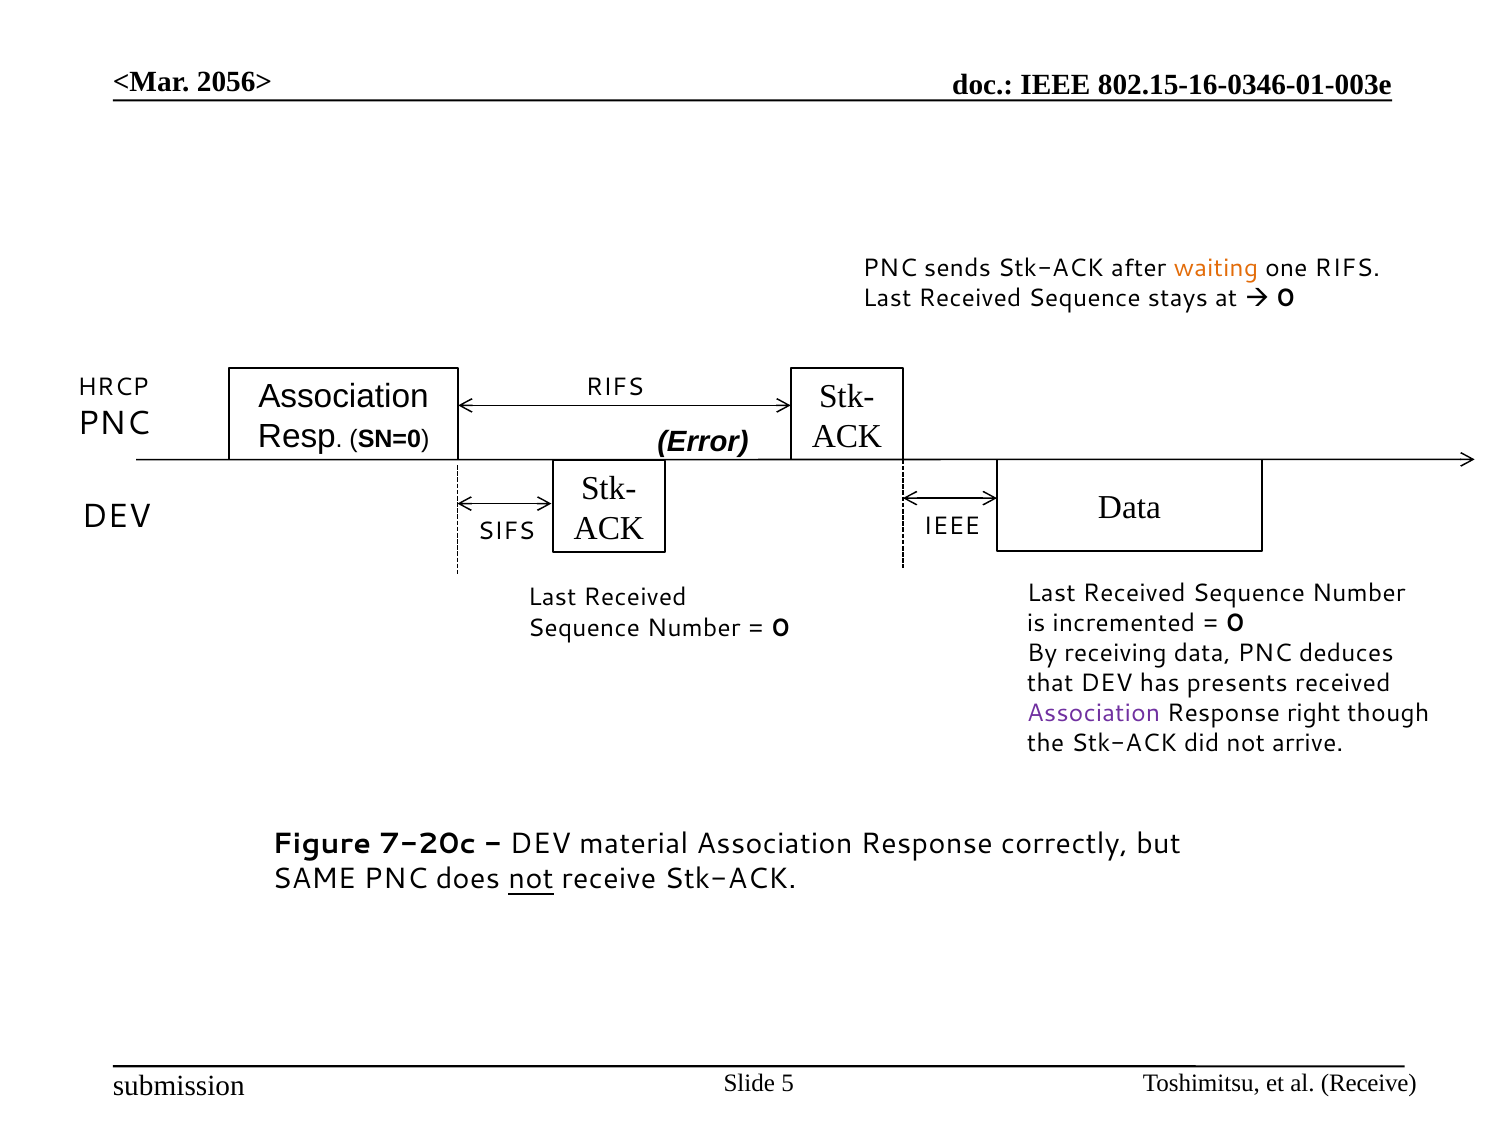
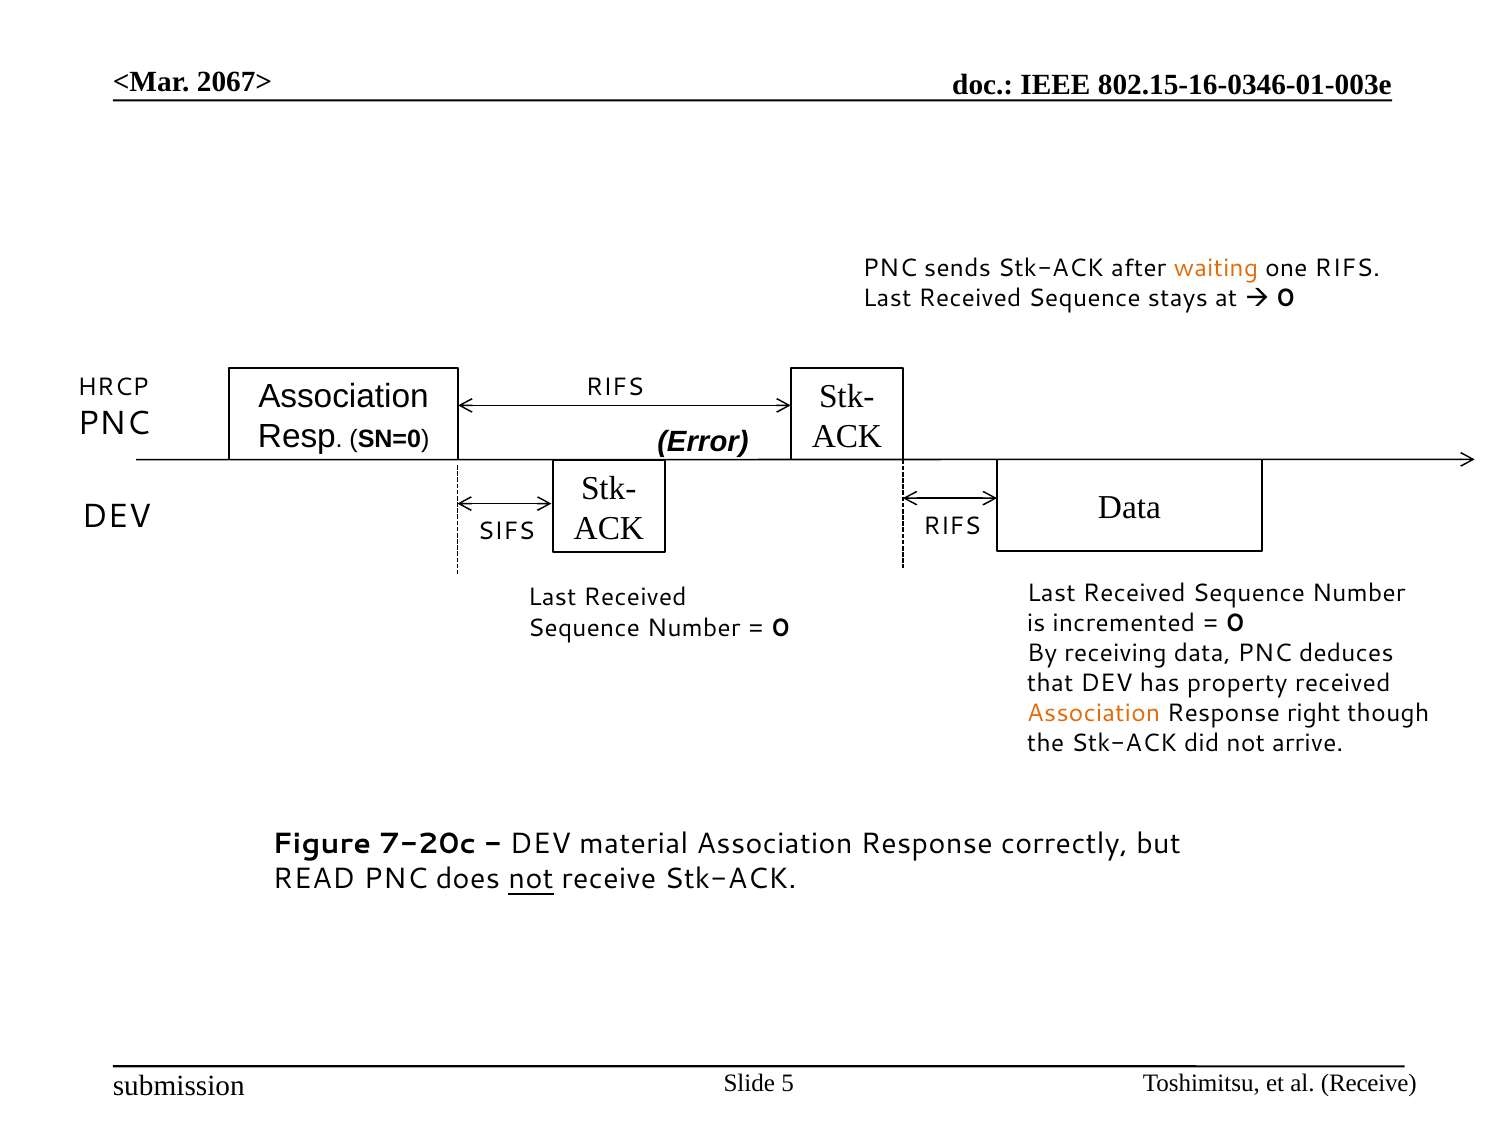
2056>: 2056> -> 2067>
IEEE at (952, 526): IEEE -> RIFS
presents: presents -> property
Association at (1094, 713) colour: purple -> orange
SAME: SAME -> READ
